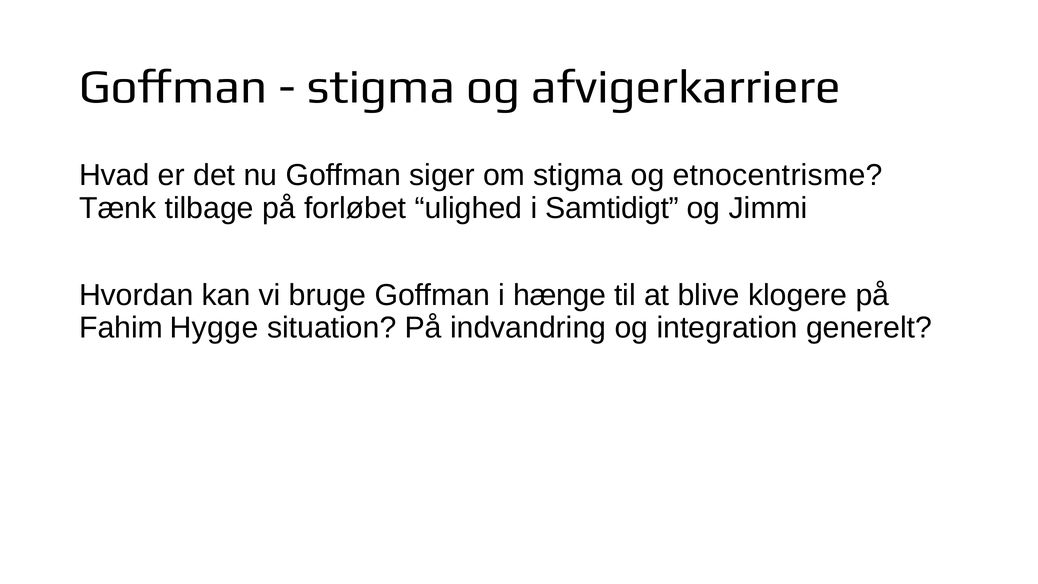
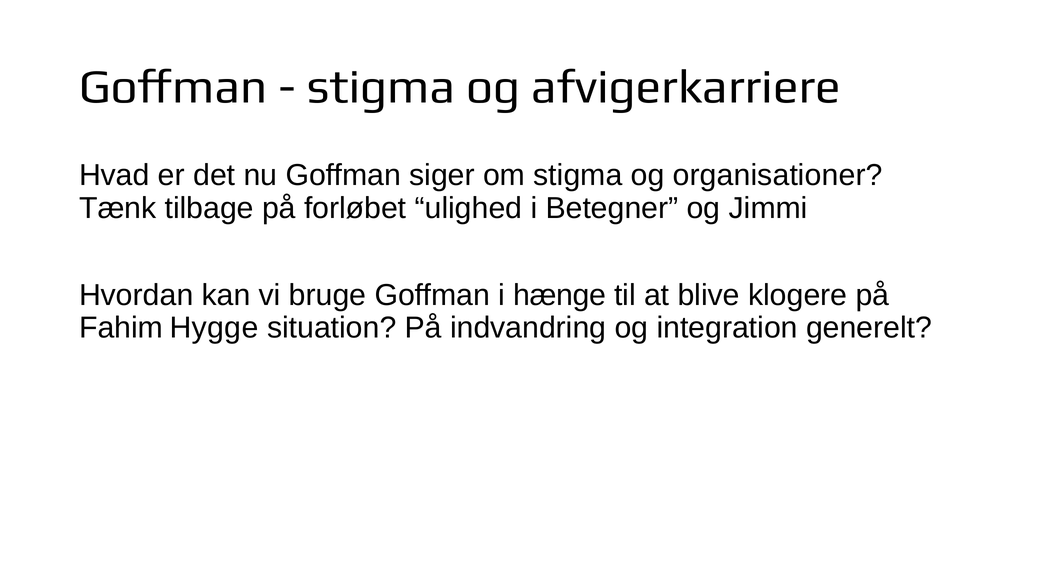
etnocentrisme: etnocentrisme -> organisationer
Samtidigt: Samtidigt -> Betegner
